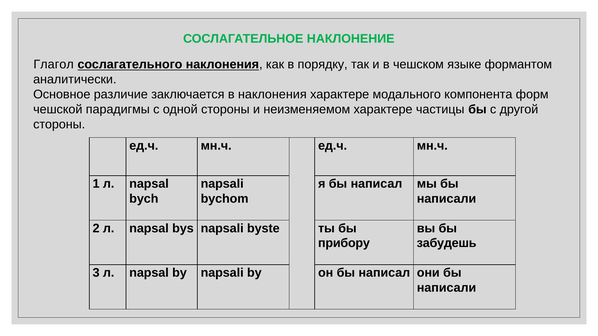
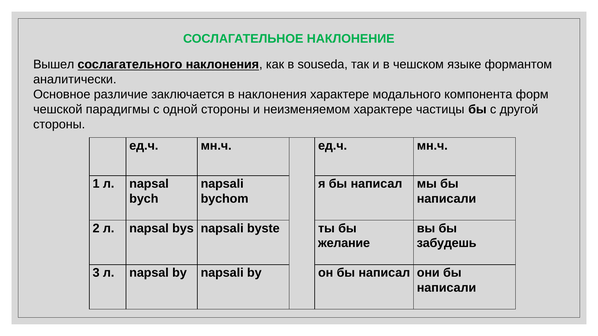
Глагол: Глагол -> Вышел
порядку: порядку -> souseda
прибору: прибору -> желание
